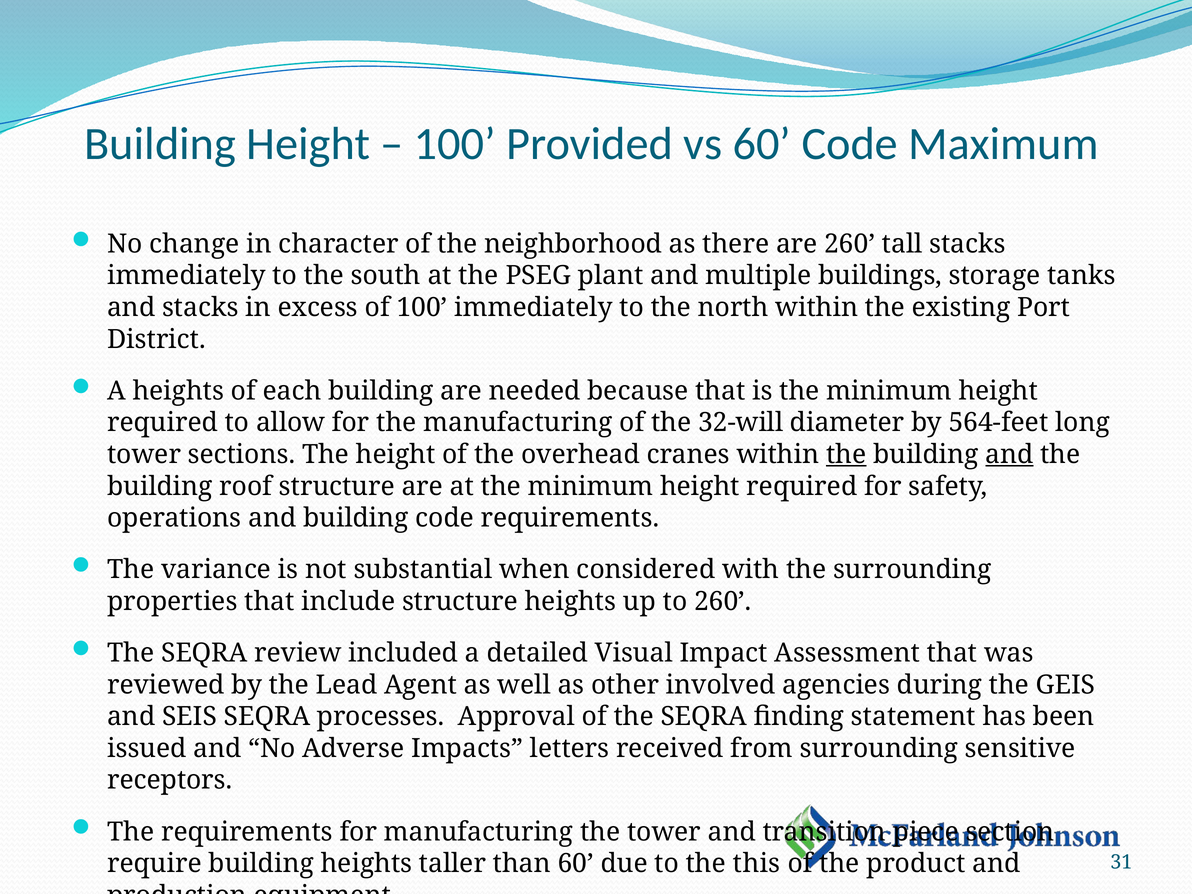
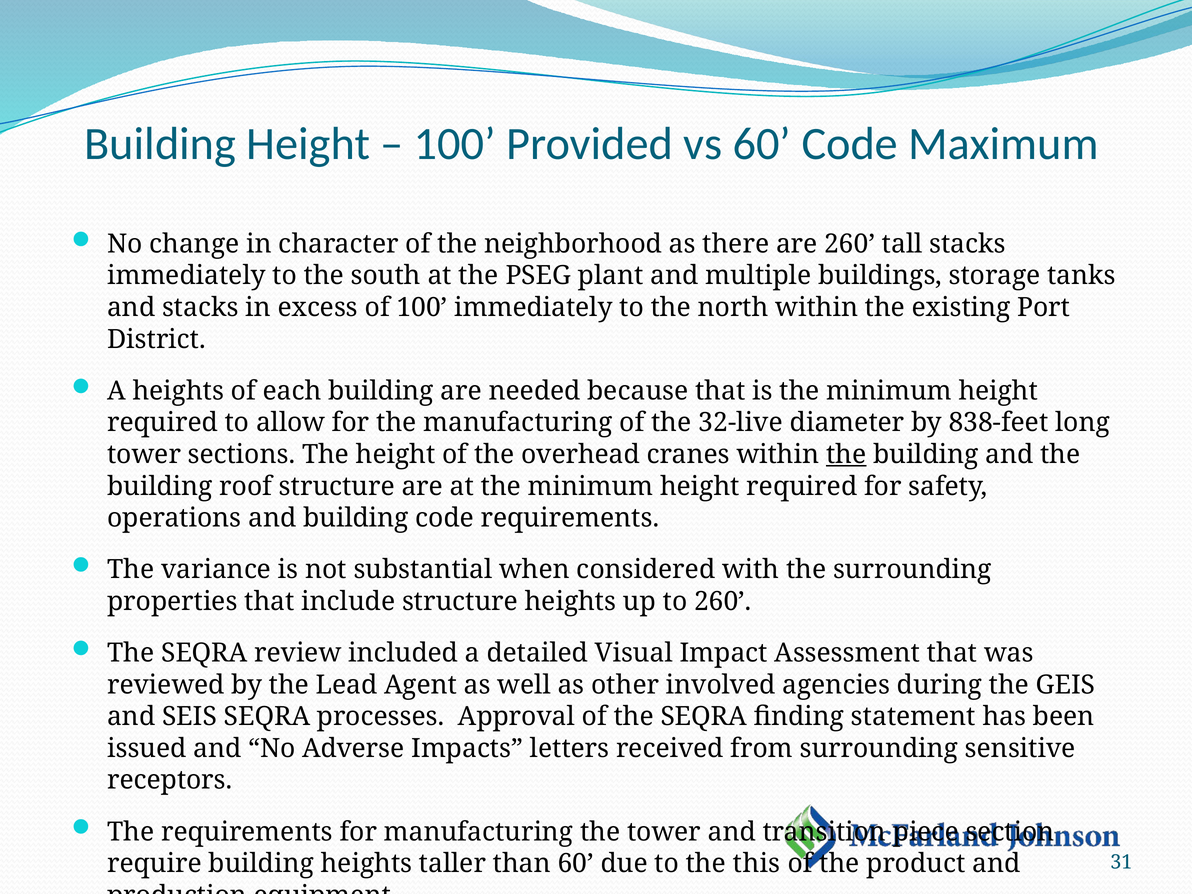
32-will: 32-will -> 32-live
564-feet: 564-feet -> 838-feet
and at (1009, 455) underline: present -> none
